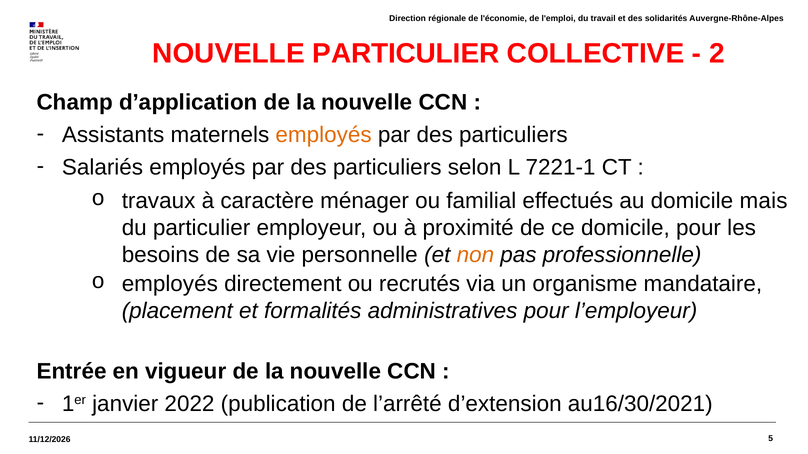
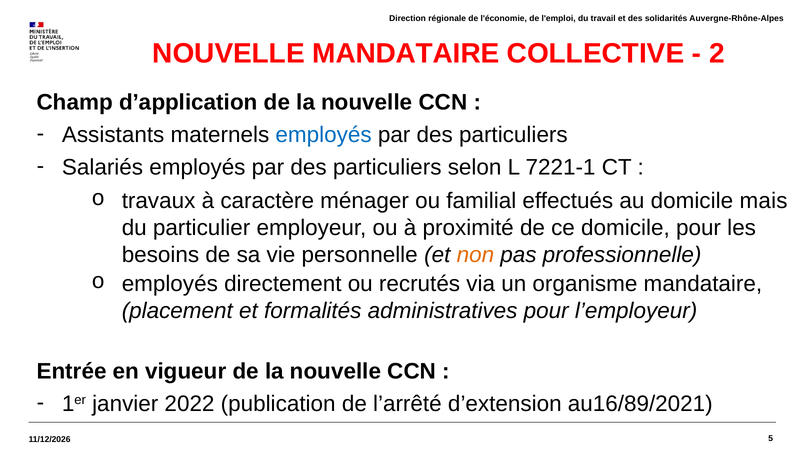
NOUVELLE PARTICULIER: PARTICULIER -> MANDATAIRE
employés at (324, 135) colour: orange -> blue
au16/30/2021: au16/30/2021 -> au16/89/2021
